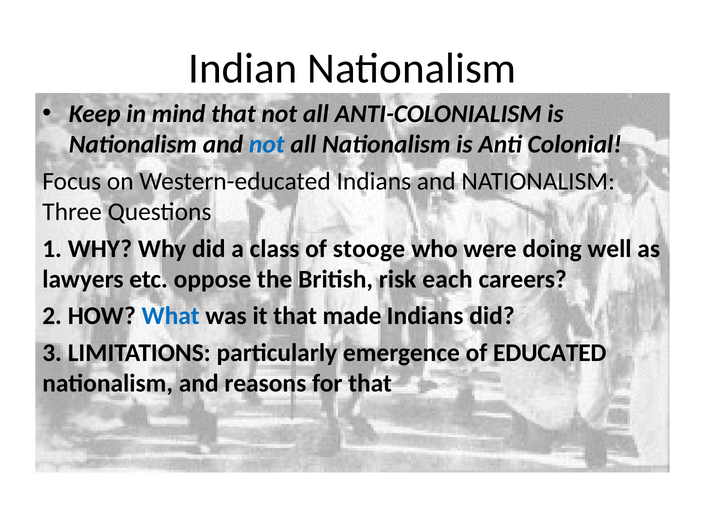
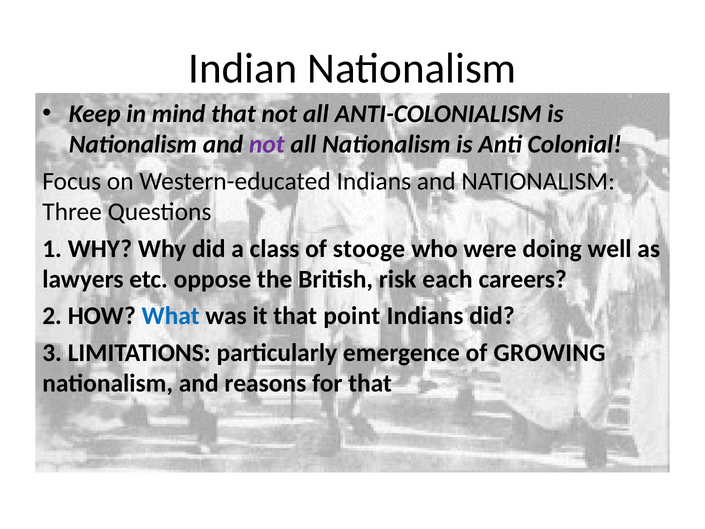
not at (267, 144) colour: blue -> purple
made: made -> point
EDUCATED: EDUCATED -> GROWING
